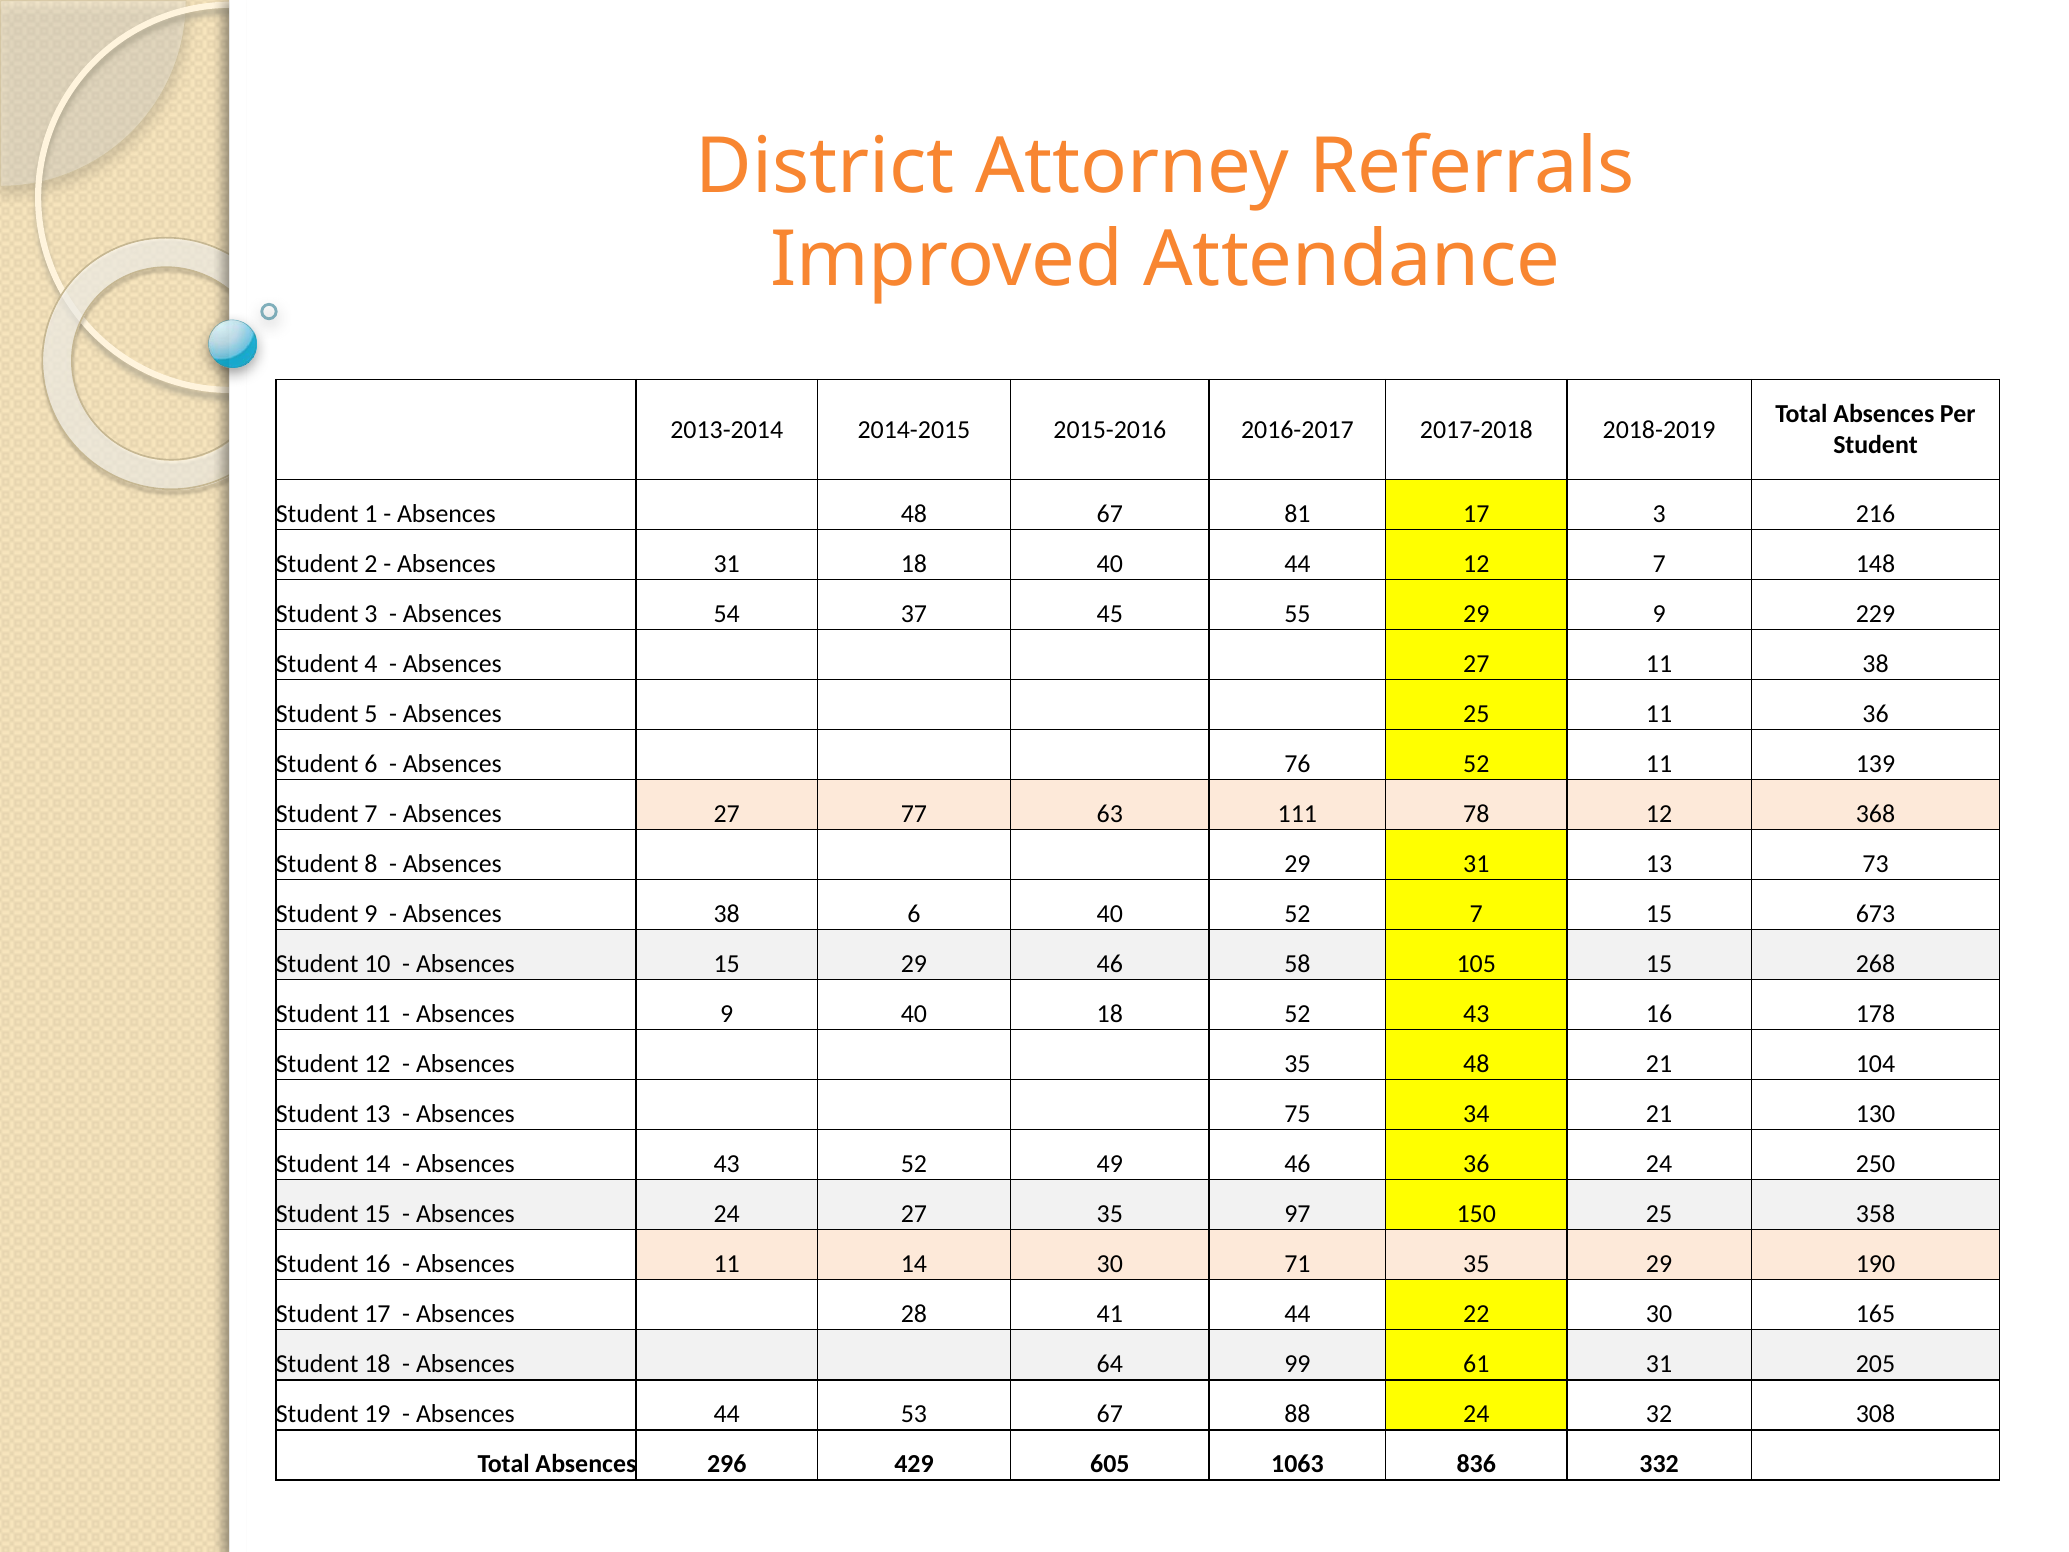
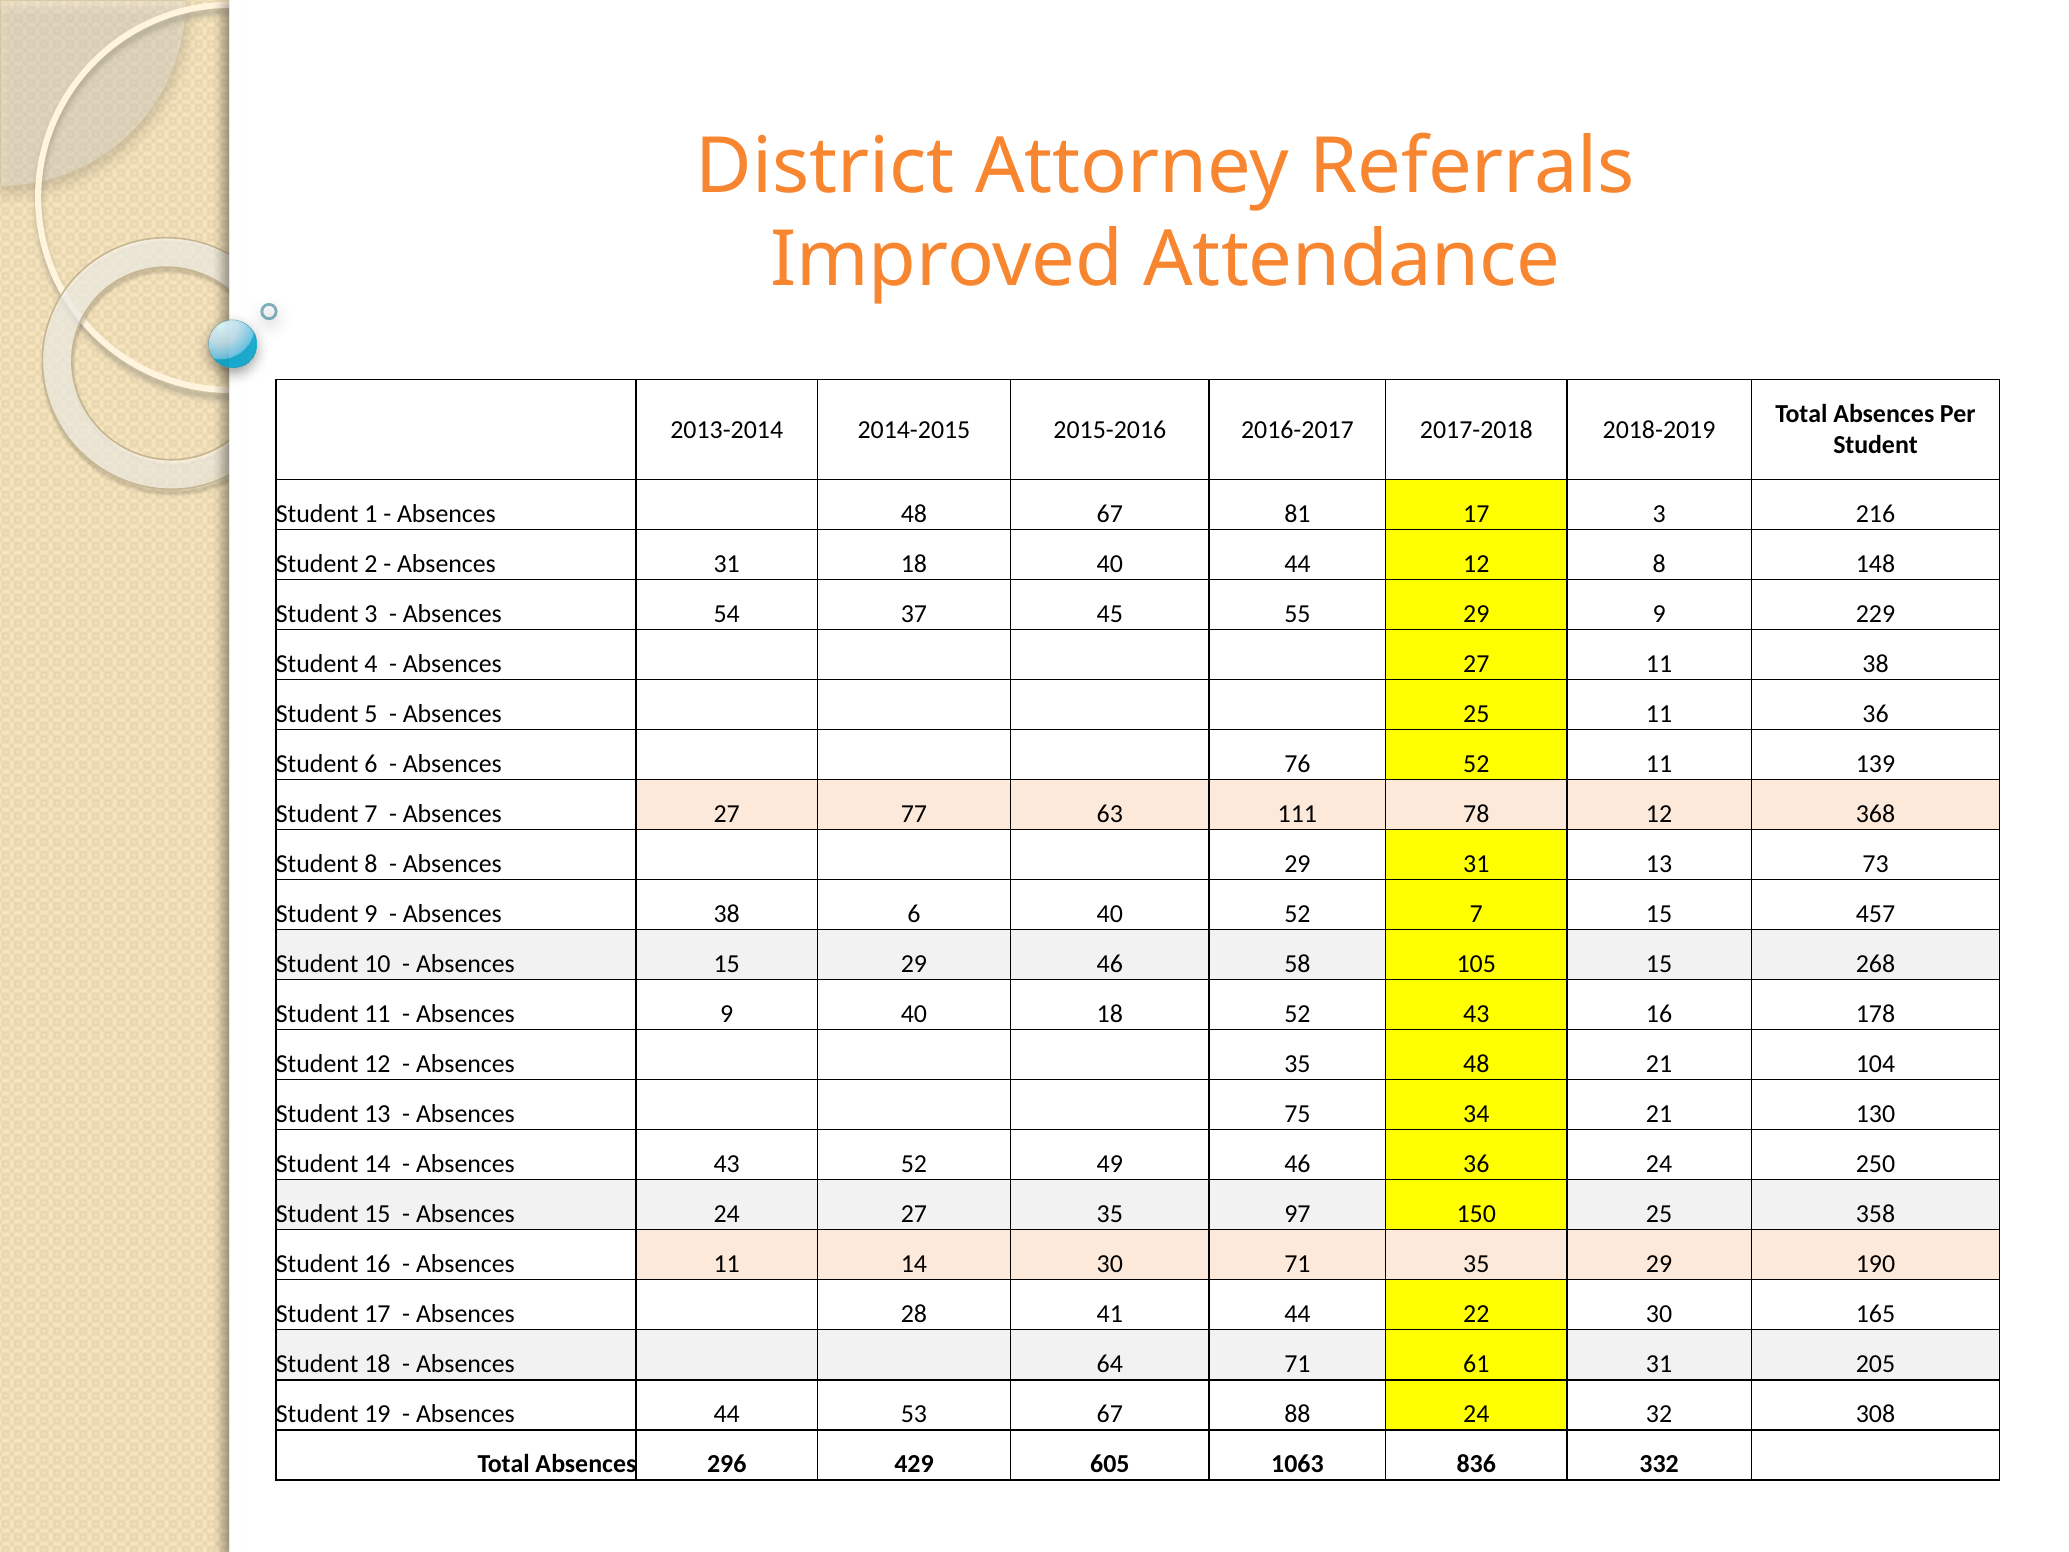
12 7: 7 -> 8
673: 673 -> 457
64 99: 99 -> 71
